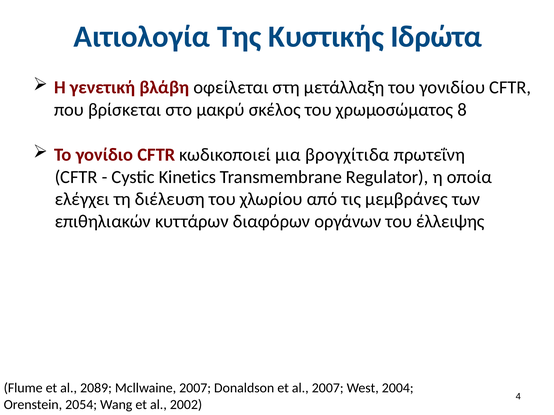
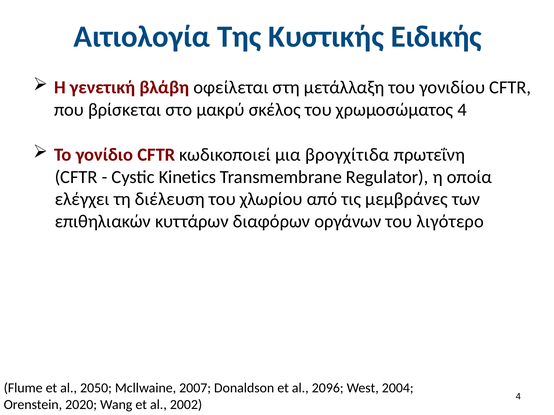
Ιδρώτα: Ιδρώτα -> Ειδικής
χρωμοσώματος 8: 8 -> 4
έλλειψης: έλλειψης -> λιγότερο
2089: 2089 -> 2050
al 2007: 2007 -> 2096
2054: 2054 -> 2020
